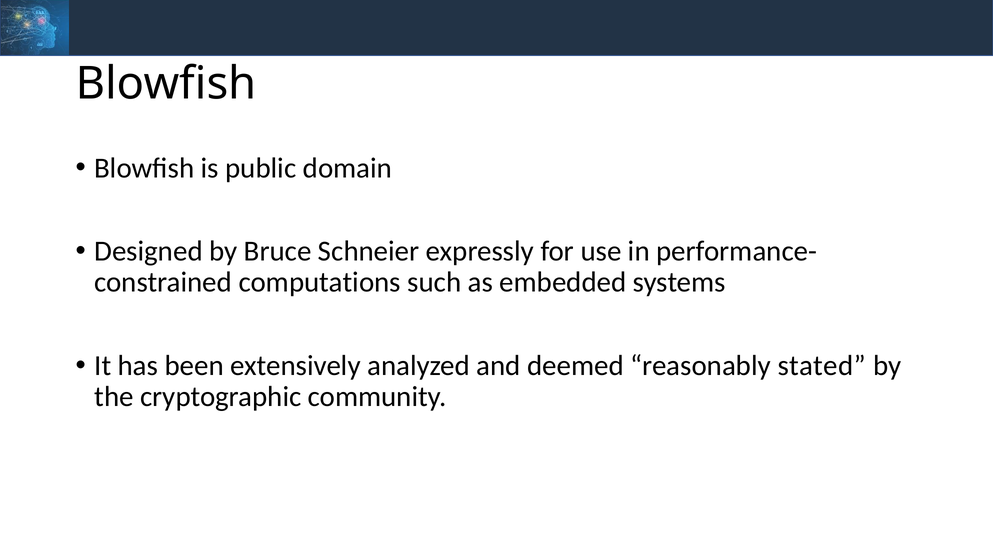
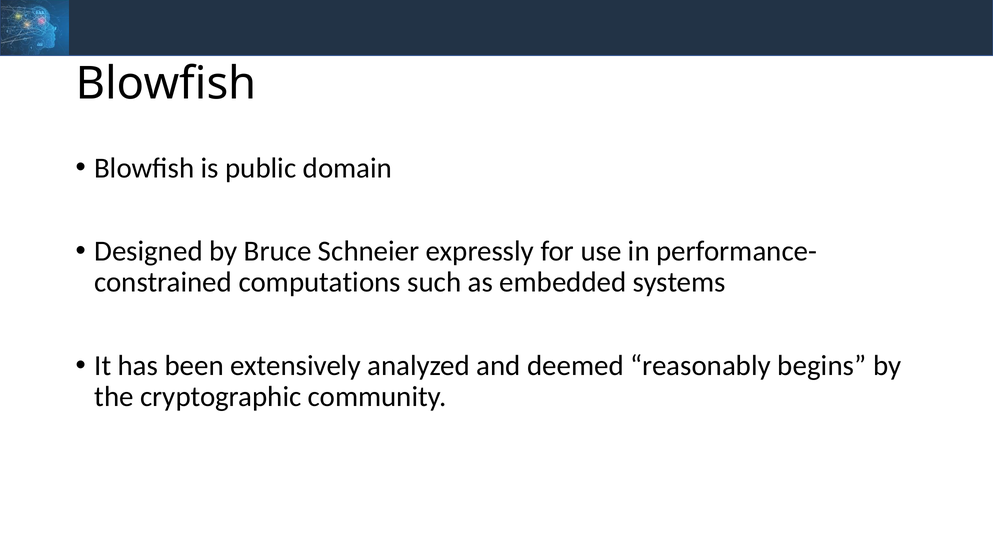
stated: stated -> begins
